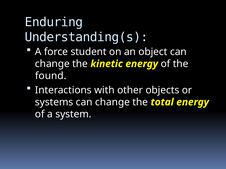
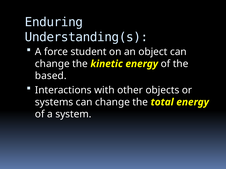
found: found -> based
